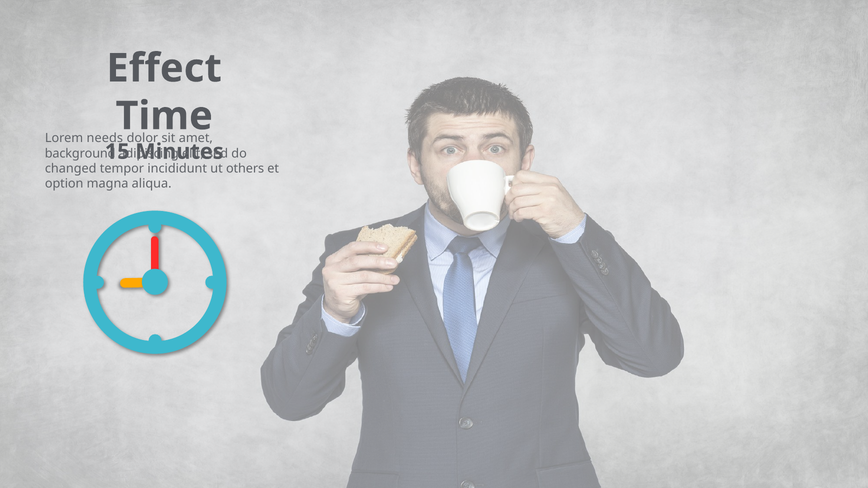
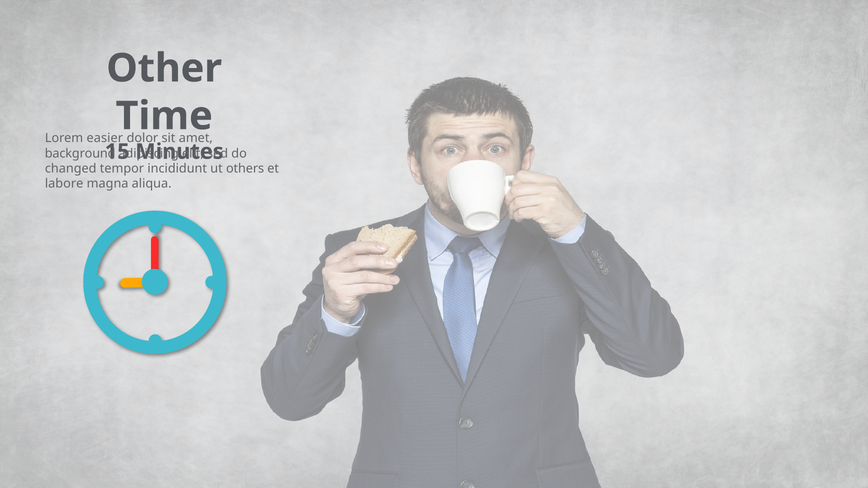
Effect: Effect -> Other
needs: needs -> easier
option: option -> labore
